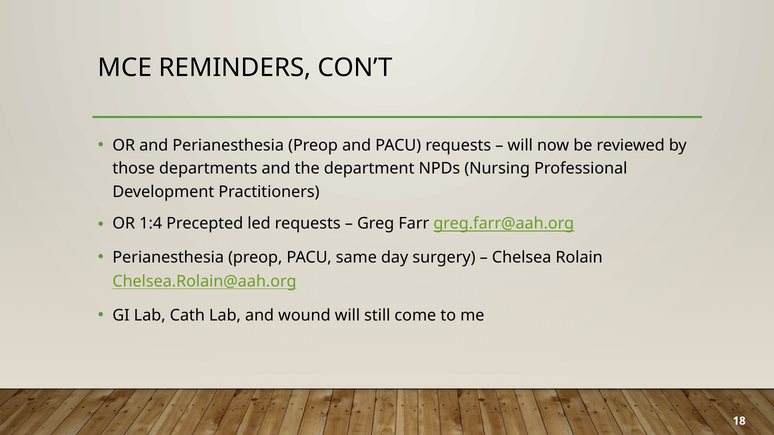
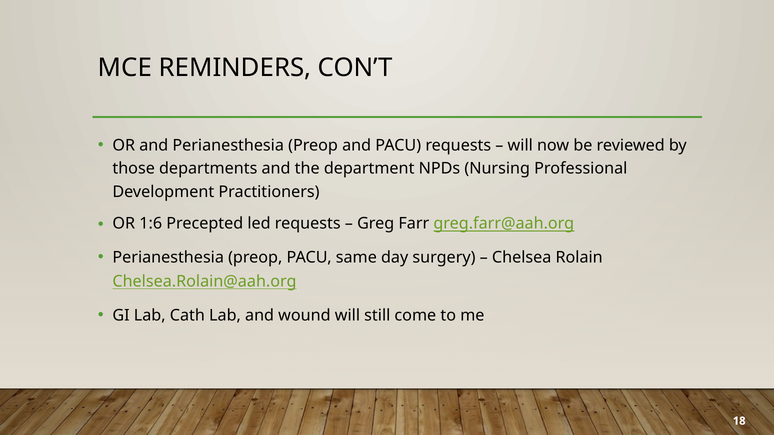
1:4: 1:4 -> 1:6
